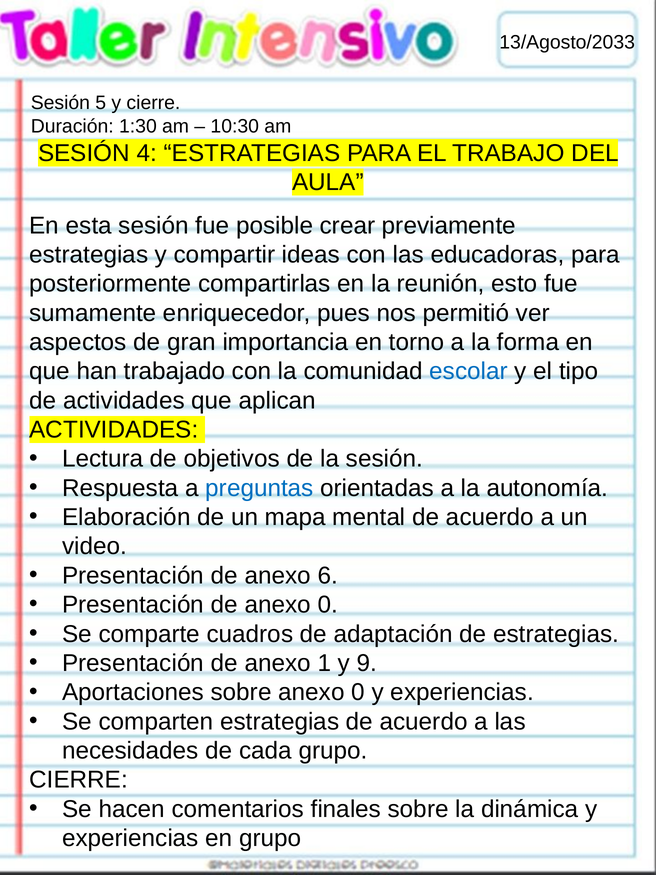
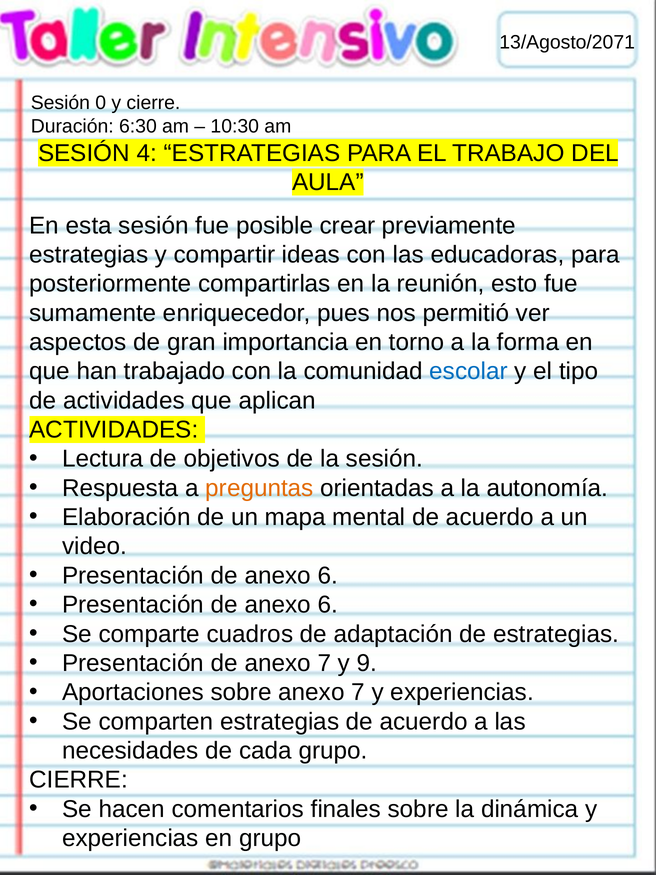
13/Agosto/2033: 13/Agosto/2033 -> 13/Agosto/2071
5: 5 -> 0
1:30: 1:30 -> 6:30
preguntas colour: blue -> orange
0 at (328, 605): 0 -> 6
de anexo 1: 1 -> 7
sobre anexo 0: 0 -> 7
